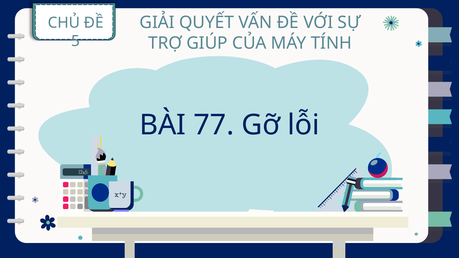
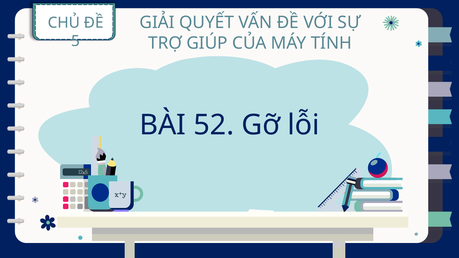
77: 77 -> 52
